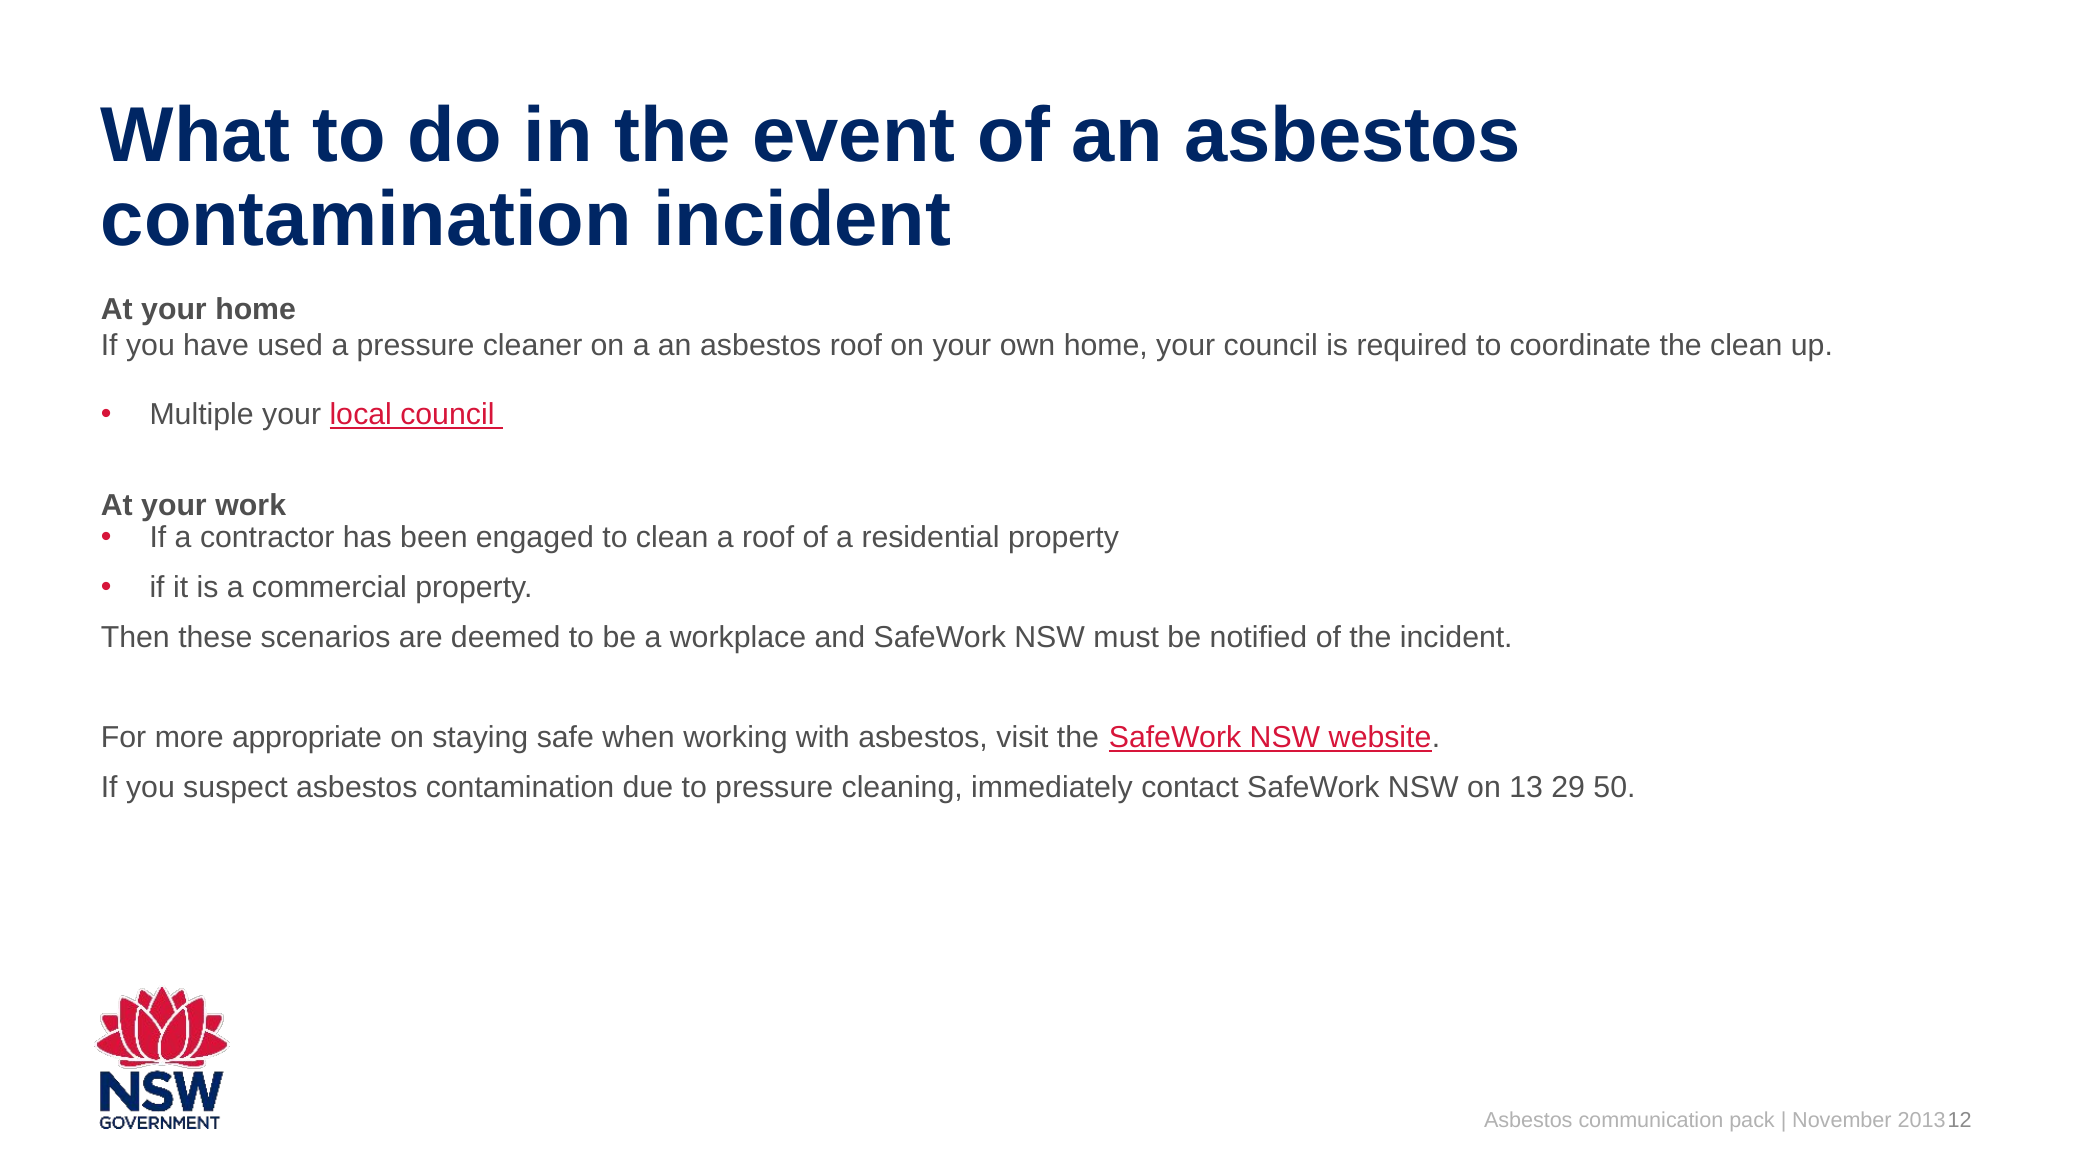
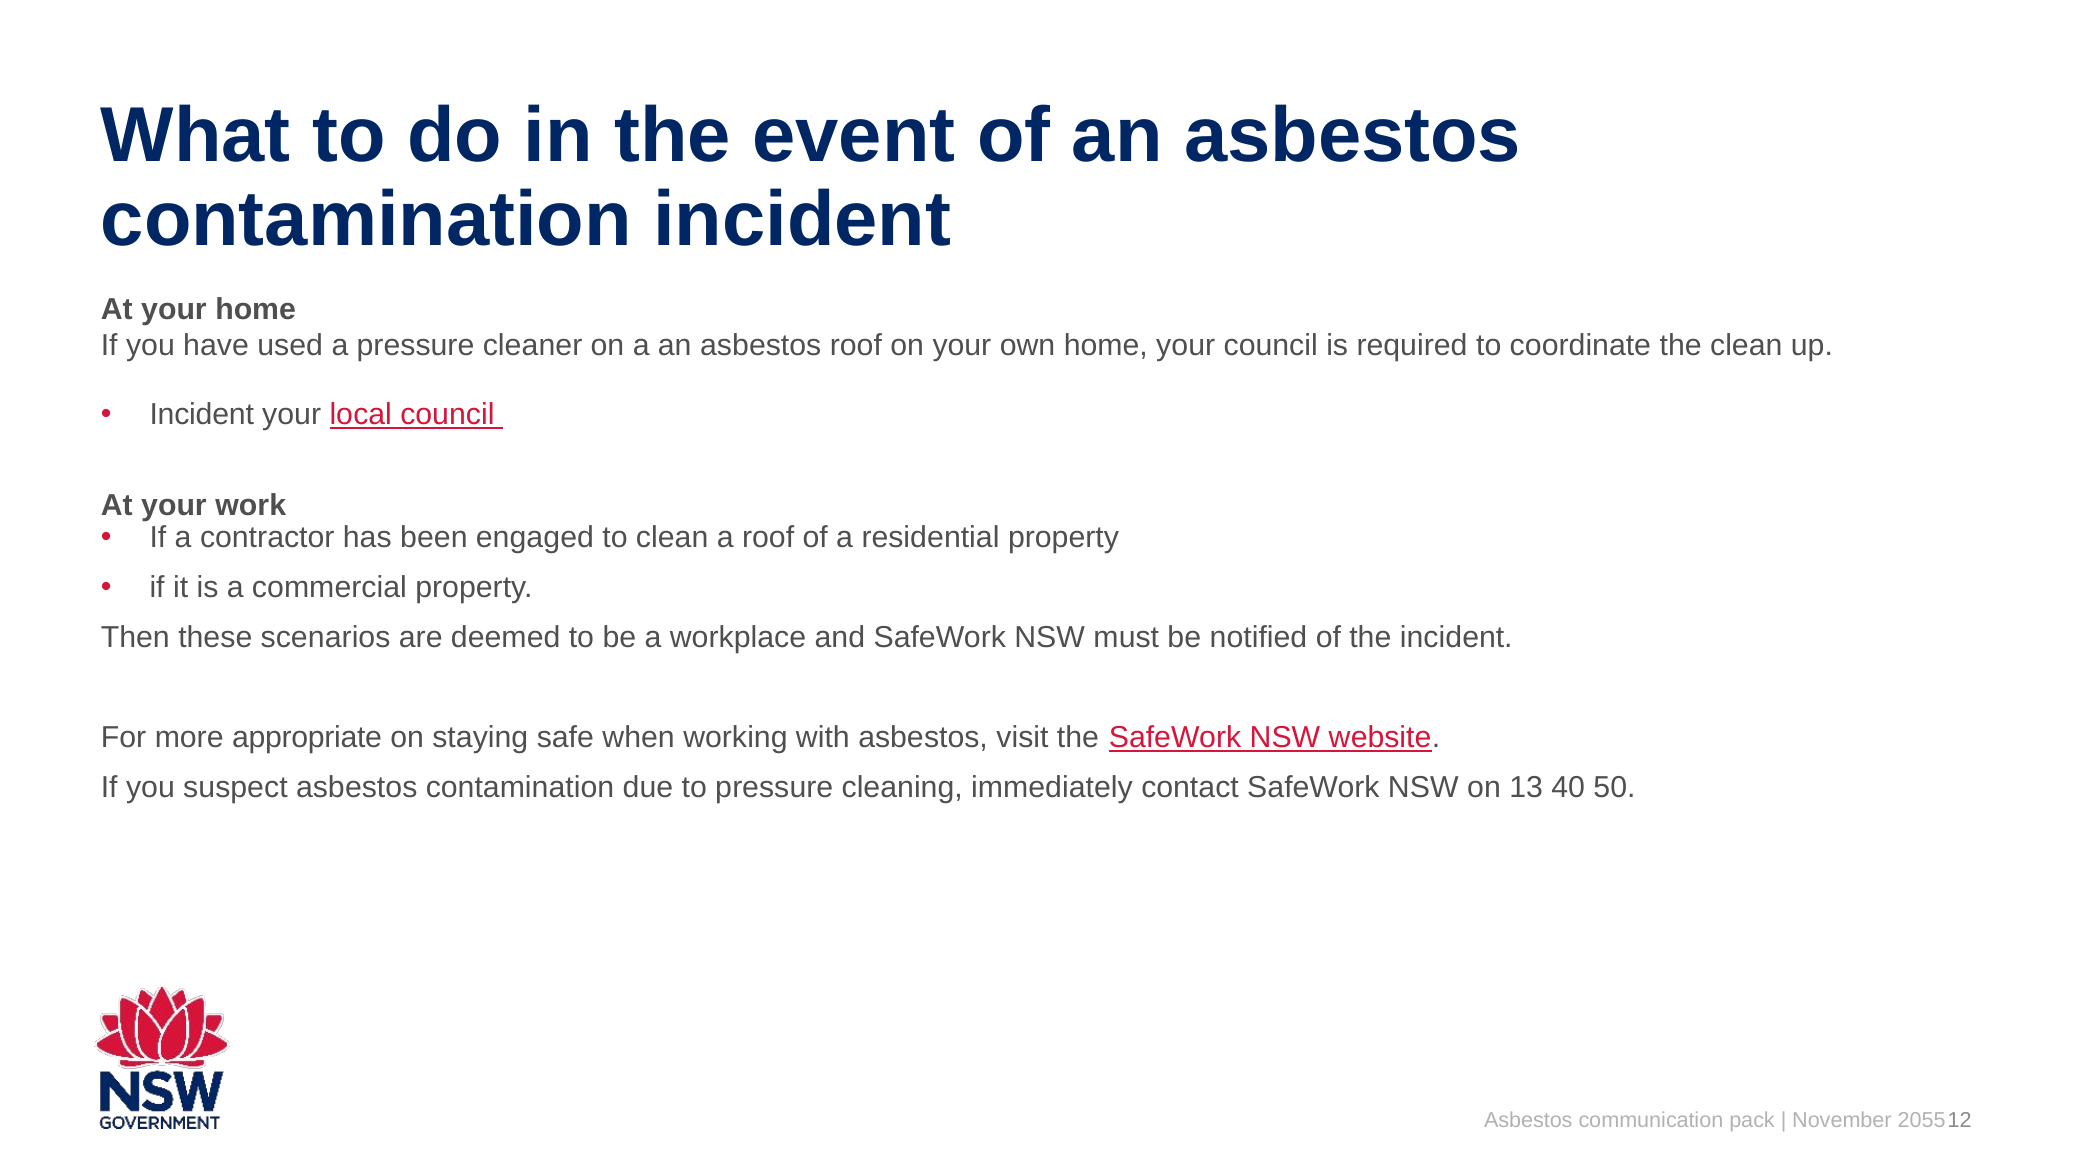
Multiple at (202, 414): Multiple -> Incident
29: 29 -> 40
2013: 2013 -> 2055
